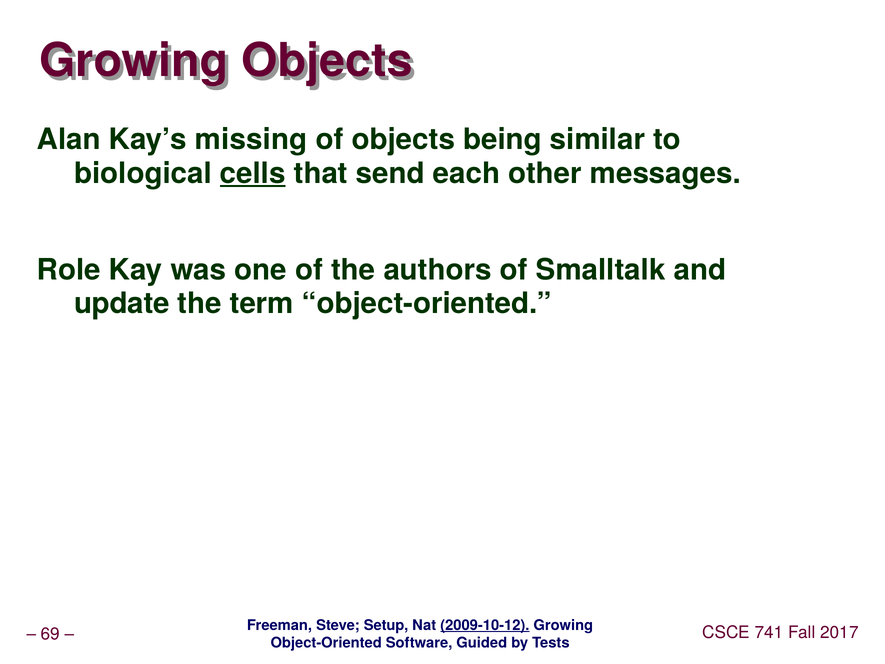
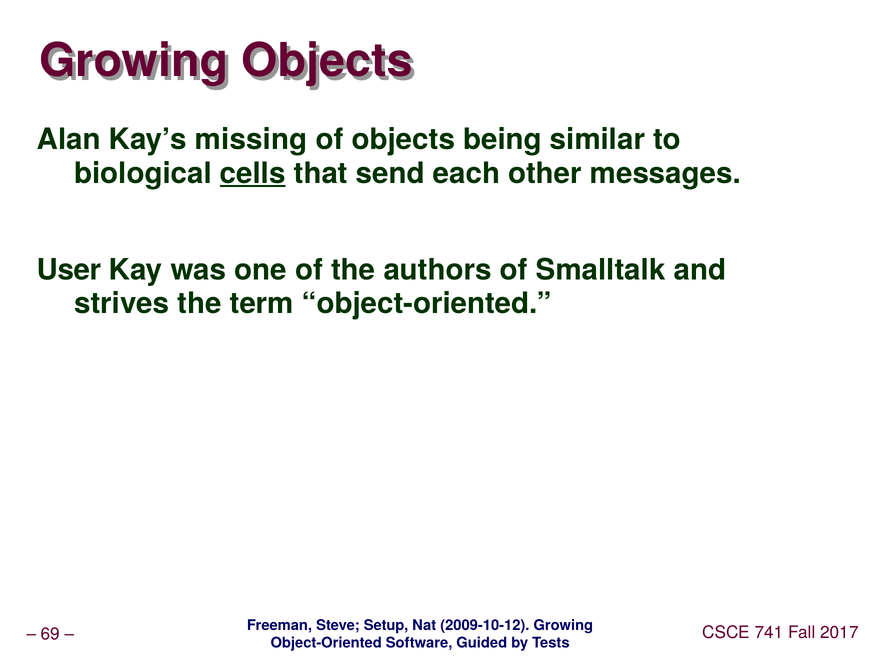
Role: Role -> User
update: update -> strives
2009-10-12 underline: present -> none
